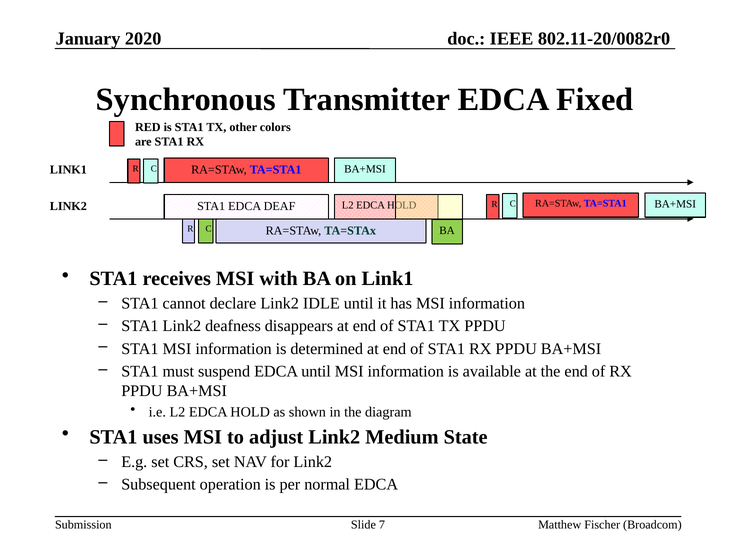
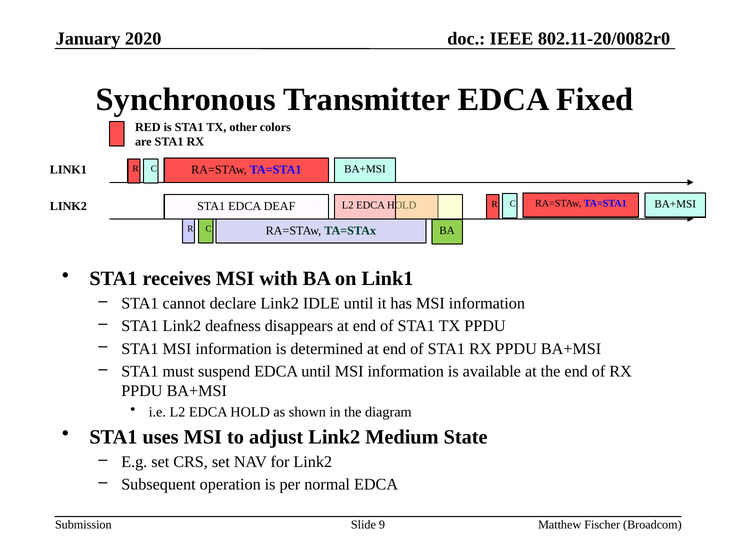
7: 7 -> 9
